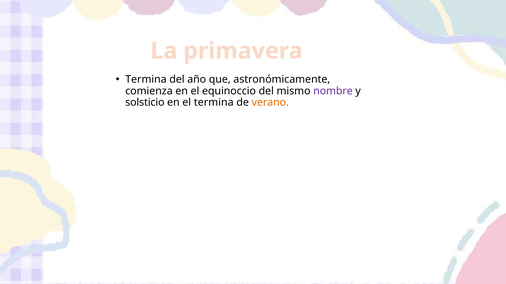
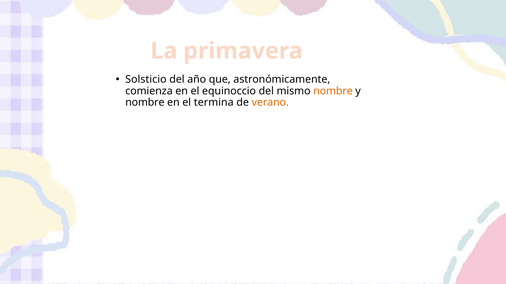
Termina at (146, 80): Termina -> Solsticio
nombre at (333, 91) colour: purple -> orange
solsticio at (145, 102): solsticio -> nombre
